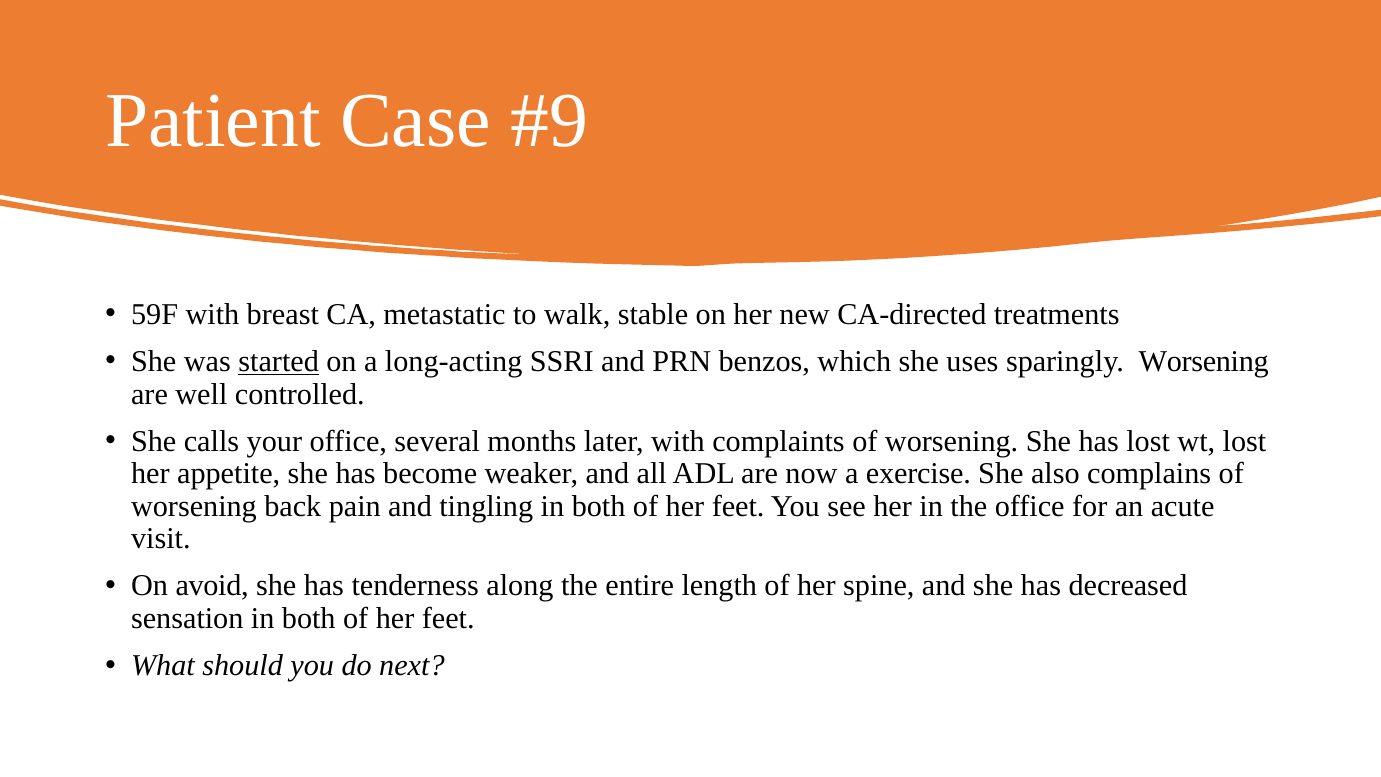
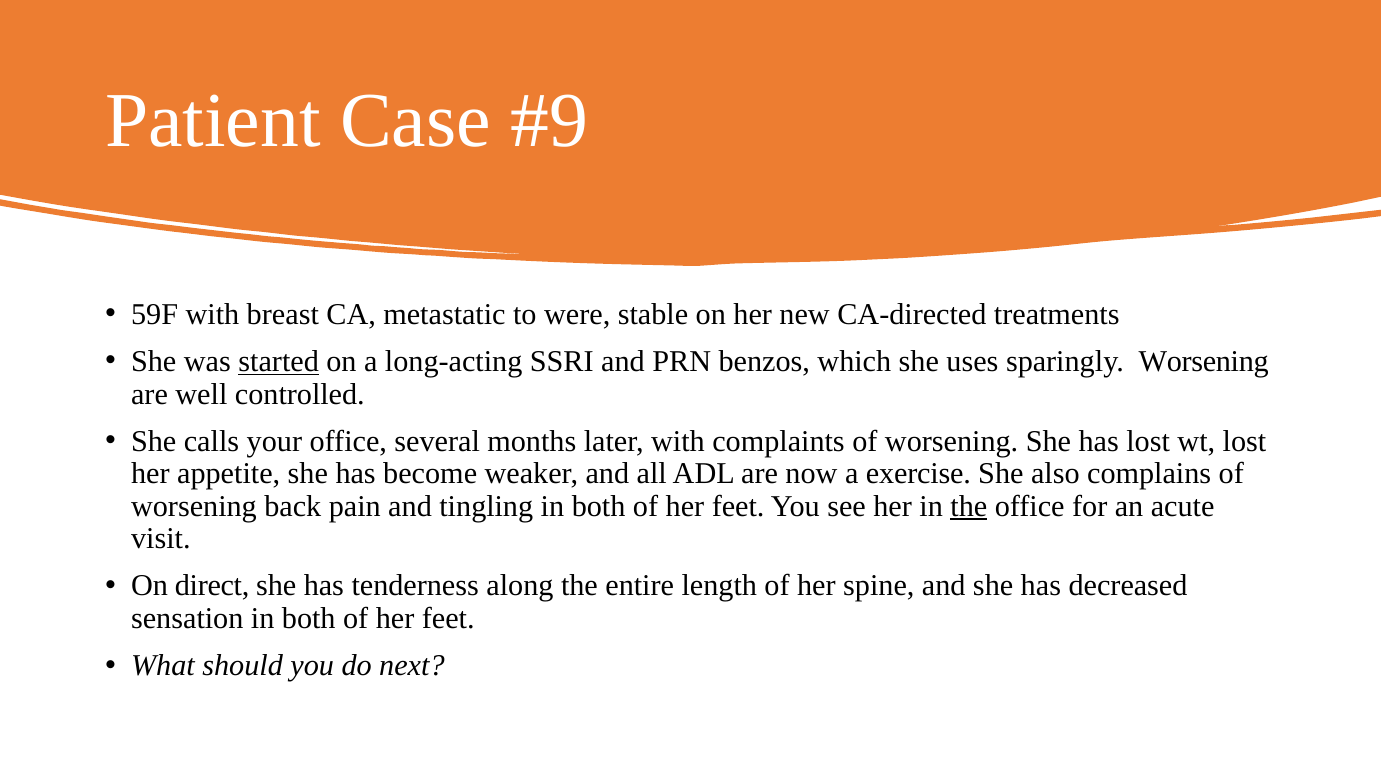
walk: walk -> were
the at (969, 506) underline: none -> present
avoid: avoid -> direct
